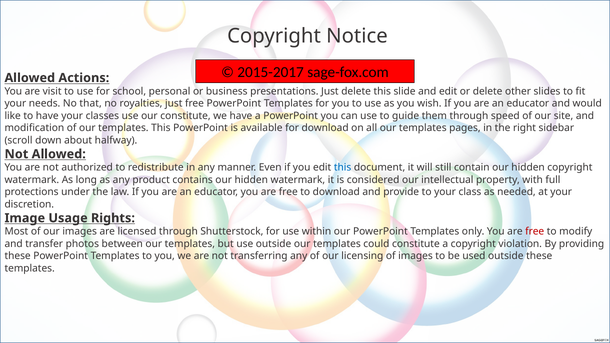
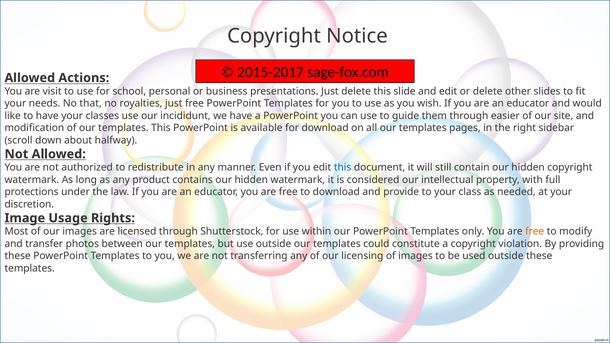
our constitute: constitute -> incididunt
speed: speed -> easier
free at (535, 232) colour: red -> orange
